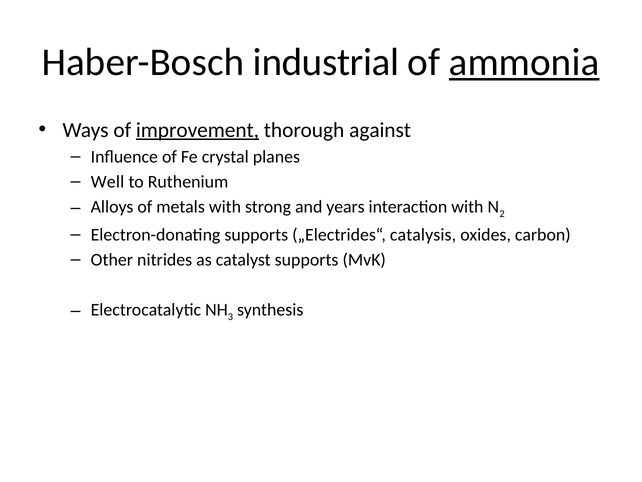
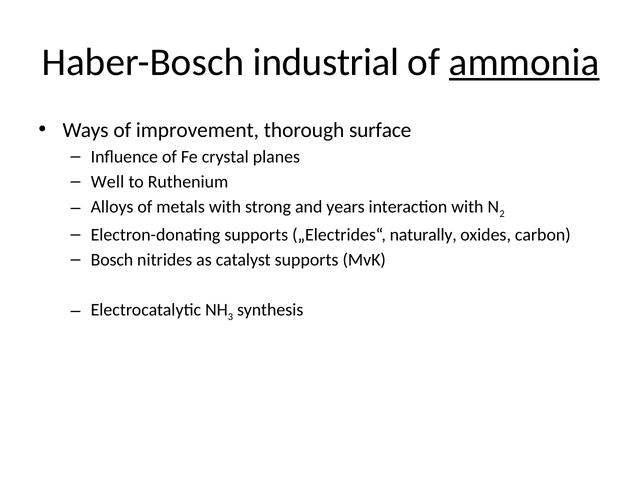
improvement underline: present -> none
against: against -> surface
catalysis: catalysis -> naturally
Other: Other -> Bosch
